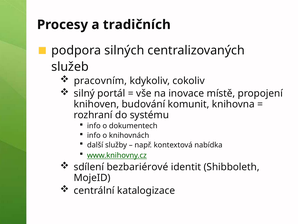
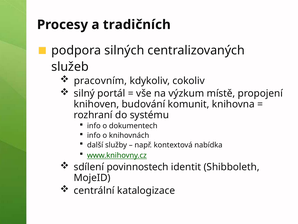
inovace: inovace -> výzkum
bezbariérové: bezbariérové -> povinnostech
